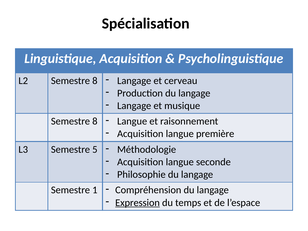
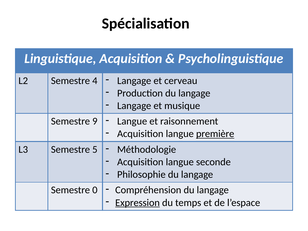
L2 Semestre 8: 8 -> 4
8 at (95, 121): 8 -> 9
première underline: none -> present
1: 1 -> 0
